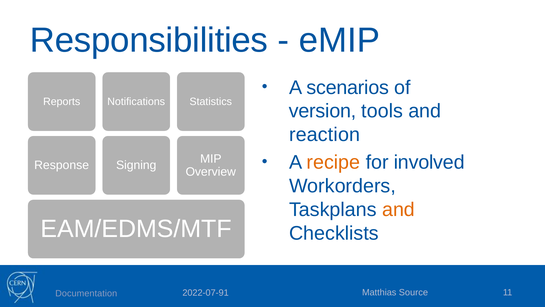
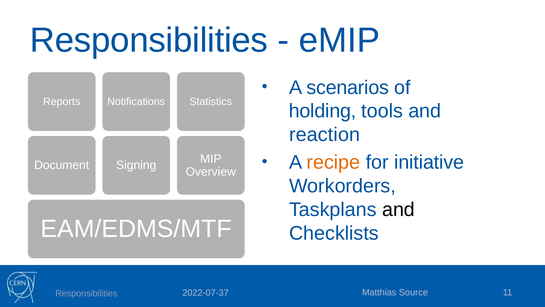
version: version -> holding
involved: involved -> initiative
Response: Response -> Document
and at (399, 209) colour: orange -> black
2022-07-91: 2022-07-91 -> 2022-07-37
Documentation at (86, 293): Documentation -> Responsibilities
